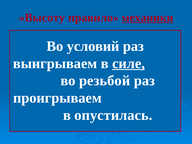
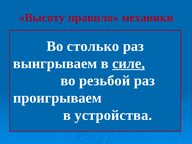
механики underline: present -> none
условий: условий -> столько
опустилась: опустилась -> устройства
